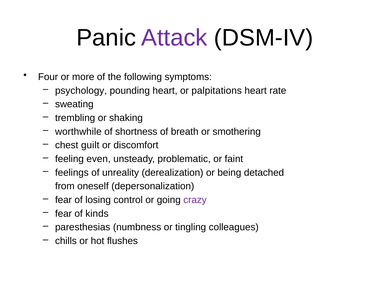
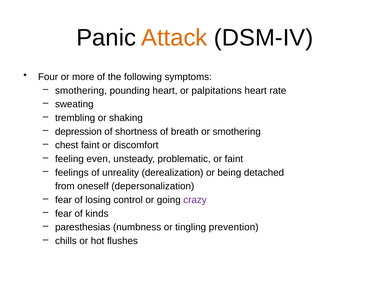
Attack colour: purple -> orange
psychology at (81, 90): psychology -> smothering
worthwhile: worthwhile -> depression
chest guilt: guilt -> faint
colleagues: colleagues -> prevention
